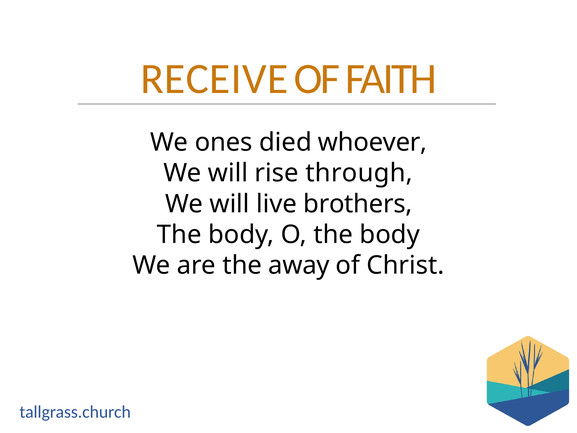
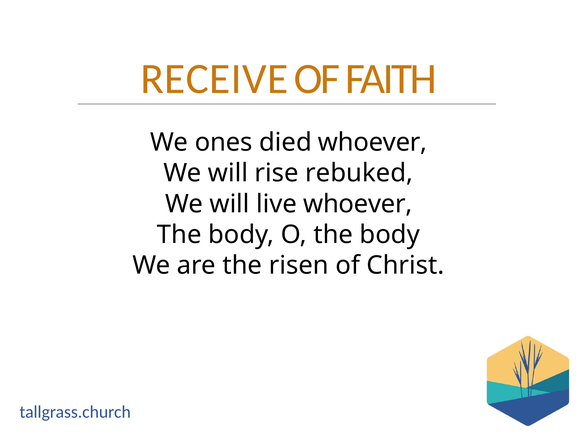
through: through -> rebuked
live brothers: brothers -> whoever
away: away -> risen
